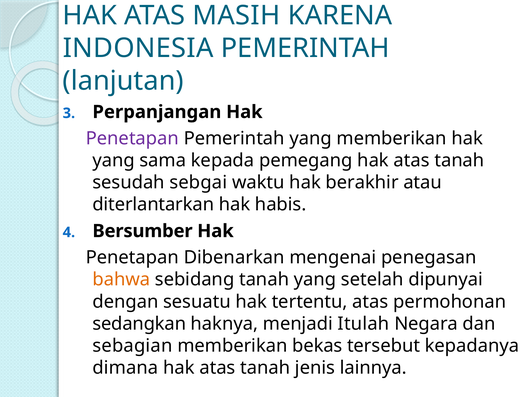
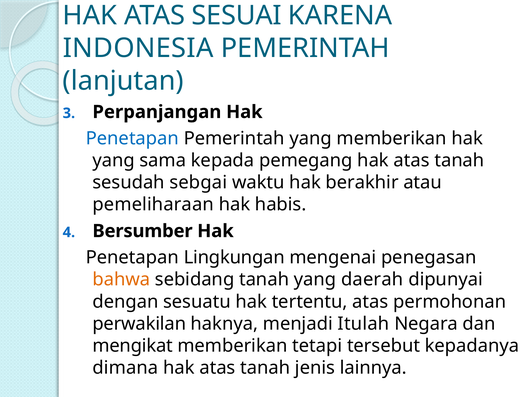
MASIH: MASIH -> SESUAI
Penetapan at (132, 139) colour: purple -> blue
diterlantarkan: diterlantarkan -> pemeliharaan
Dibenarkan: Dibenarkan -> Lingkungan
setelah: setelah -> daerah
sedangkan: sedangkan -> perwakilan
sebagian: sebagian -> mengikat
bekas: bekas -> tetapi
